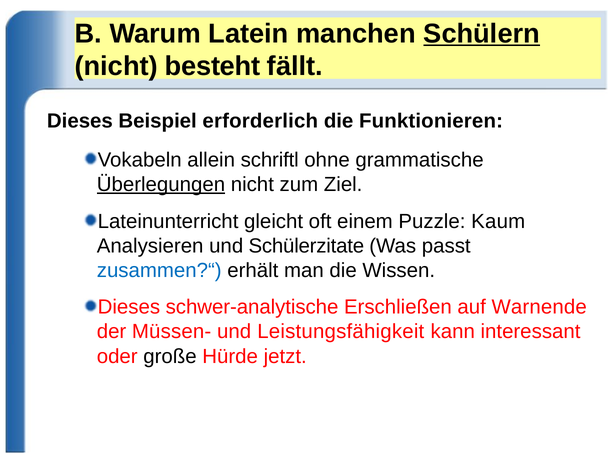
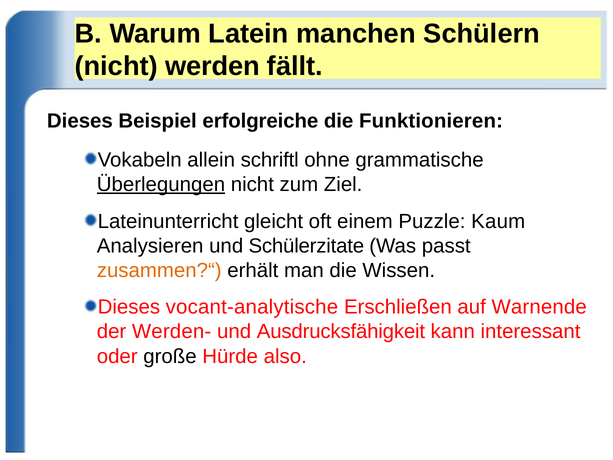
Schülern underline: present -> none
besteht: besteht -> werden
erforderlich: erforderlich -> erfolgreiche
zusammen?“ colour: blue -> orange
schwer-analytische: schwer-analytische -> vocant-analytische
Müssen-: Müssen- -> Werden-
Leistungsfähigkeit: Leistungsfähigkeit -> Ausdrucksfähigkeit
jetzt: jetzt -> also
